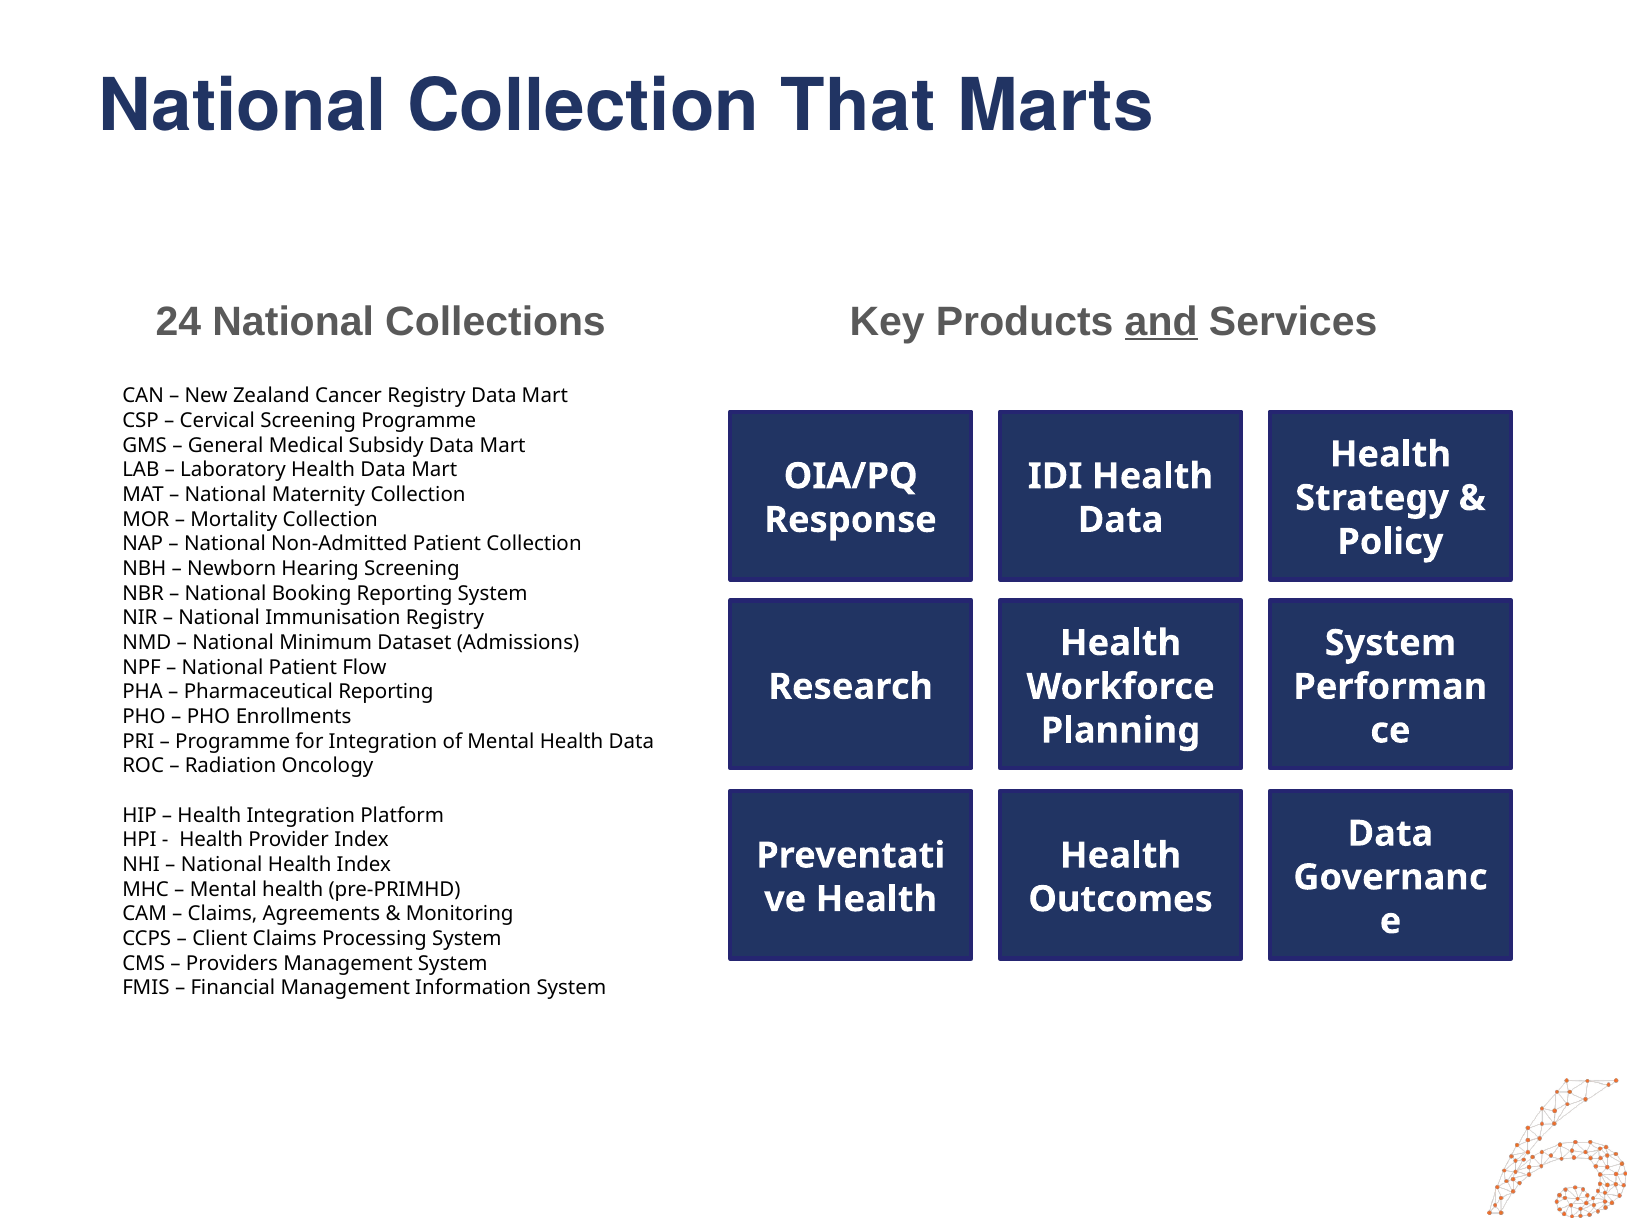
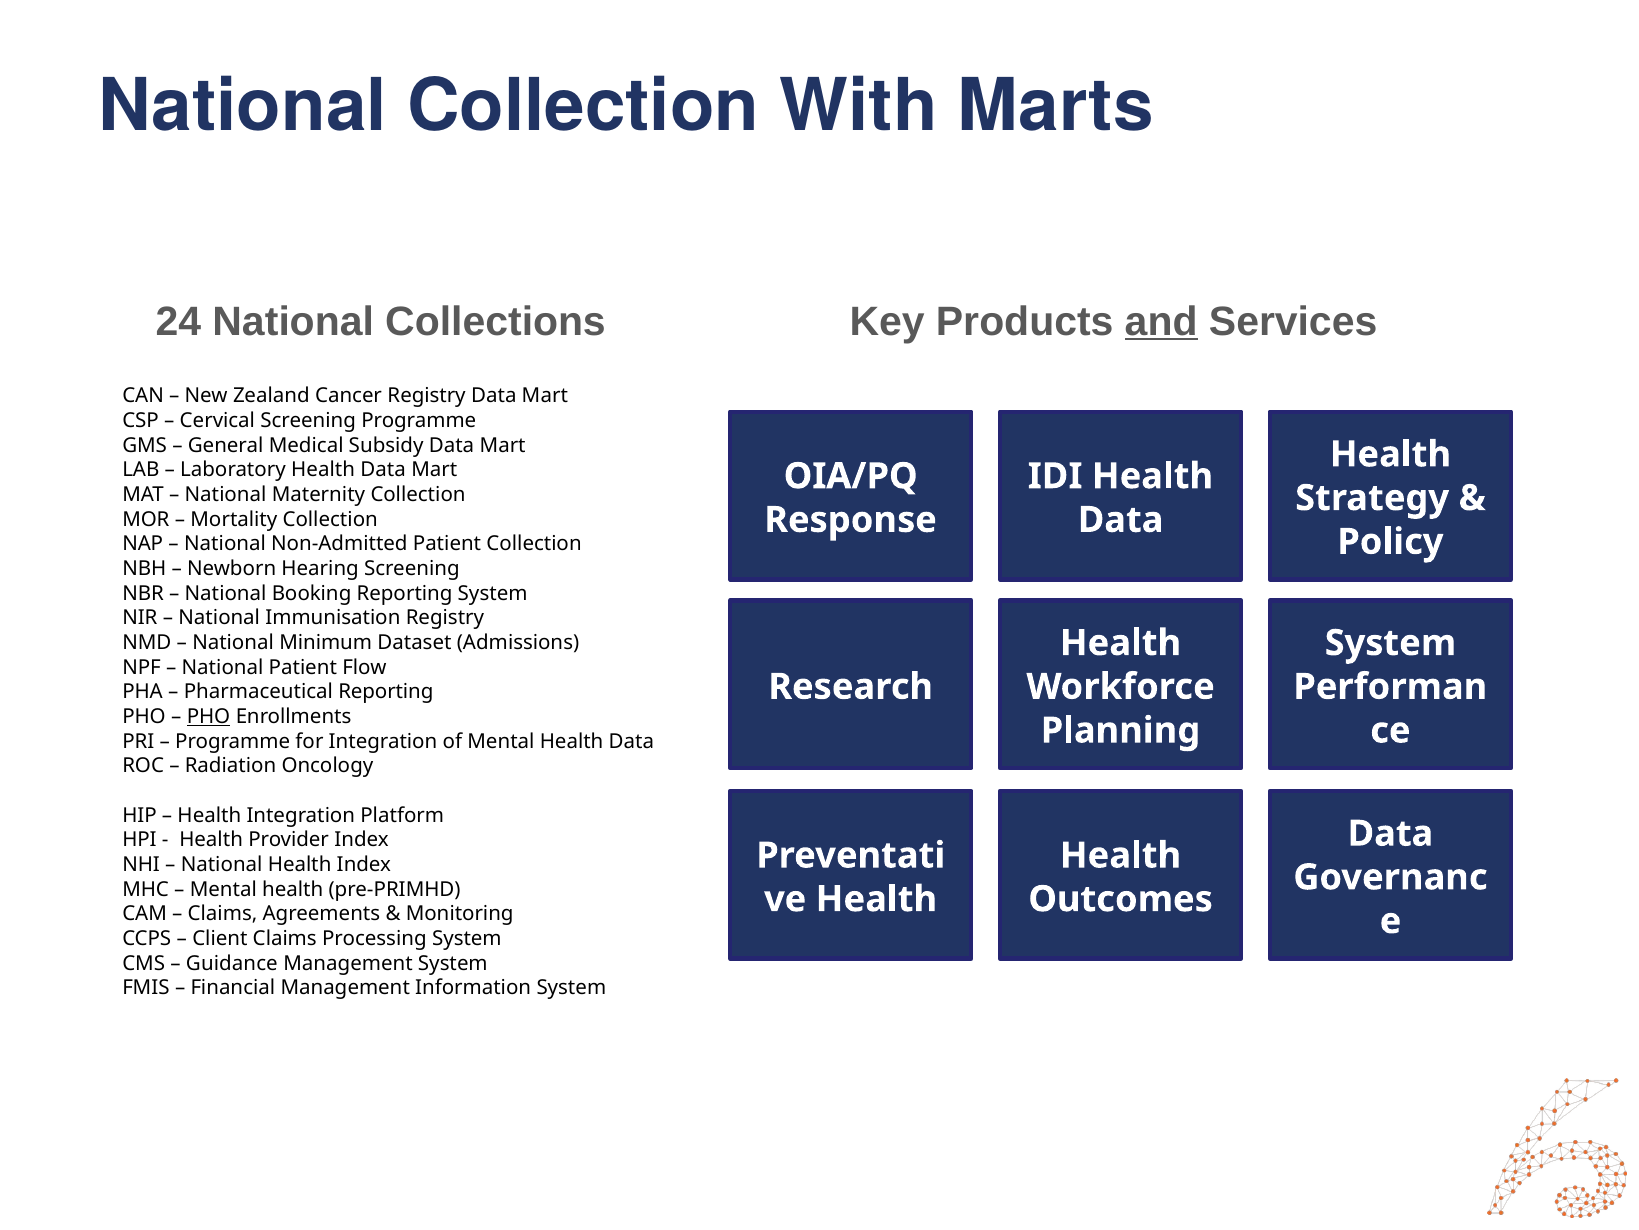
That: That -> With
PHO at (209, 716) underline: none -> present
Providers: Providers -> Guidance
